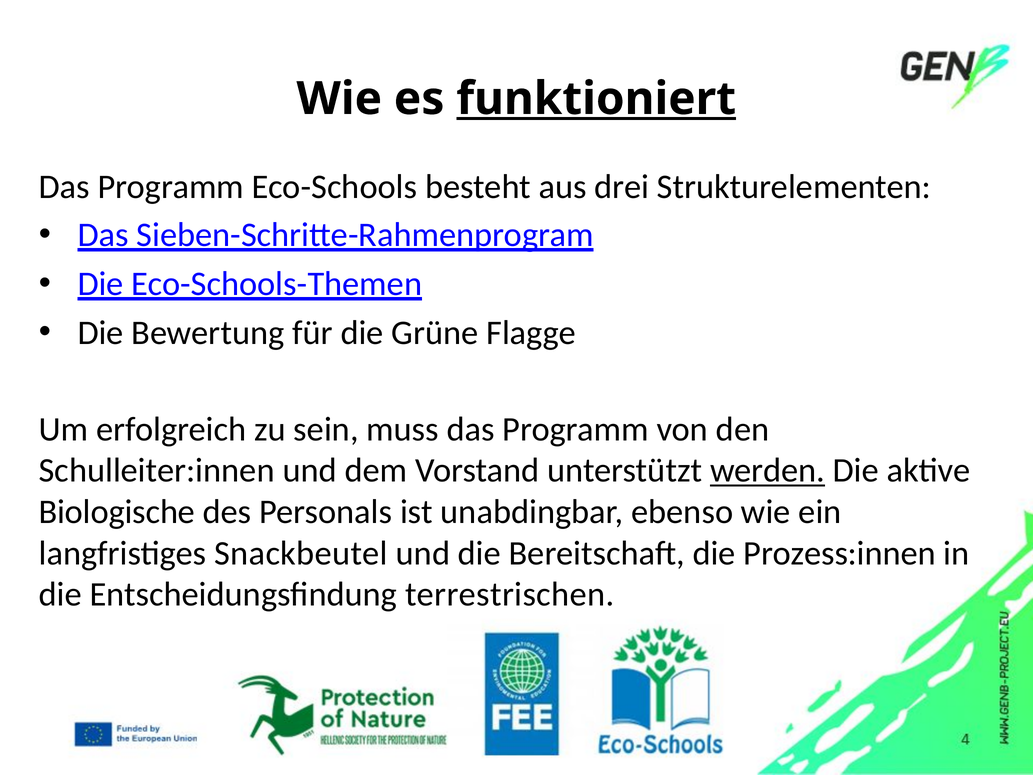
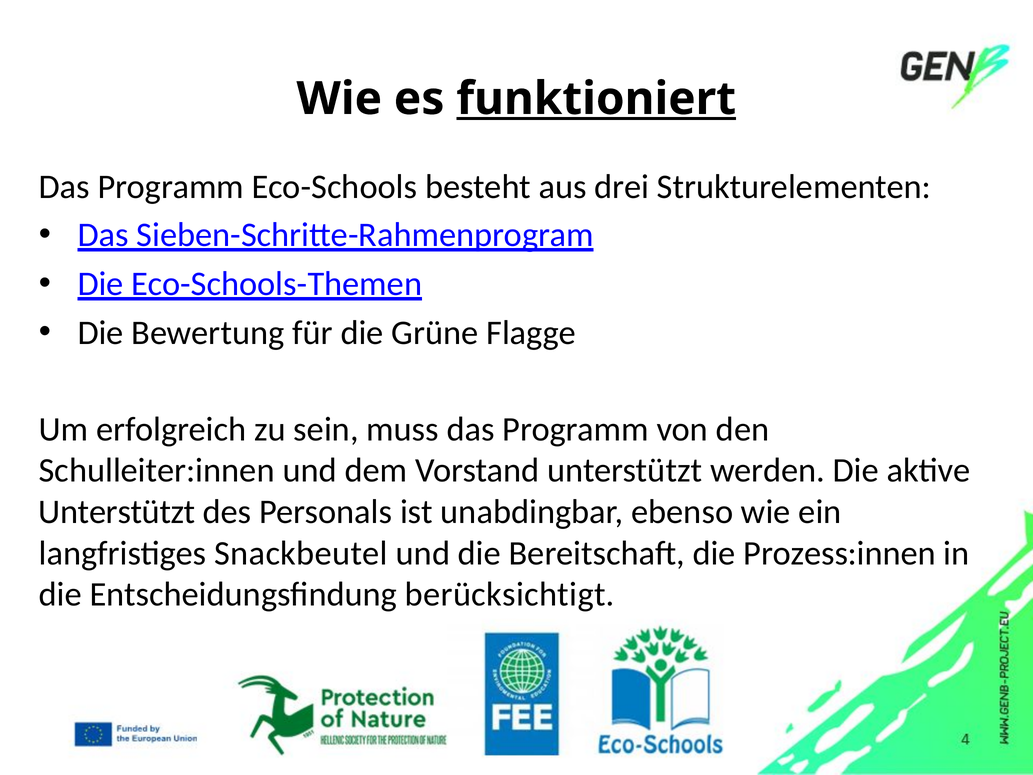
werden underline: present -> none
Biologische at (117, 512): Biologische -> Unterstützt
terrestrischen: terrestrischen -> berücksichtigt
